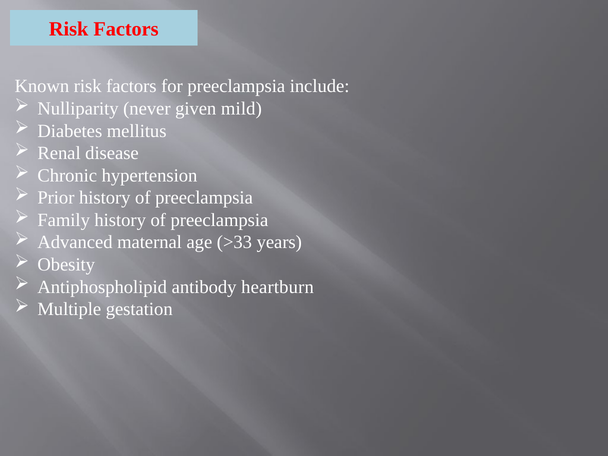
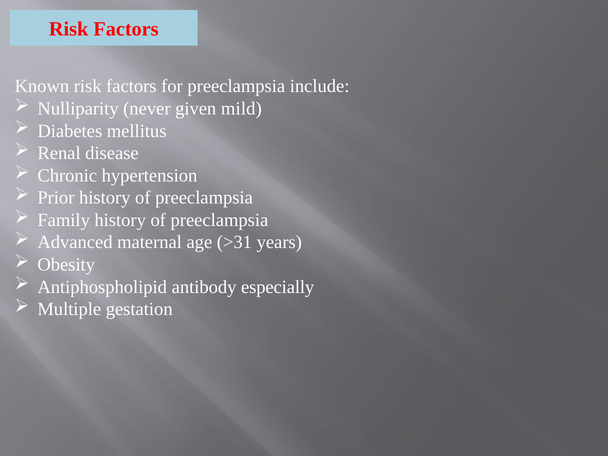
>33: >33 -> >31
heartburn: heartburn -> especially
